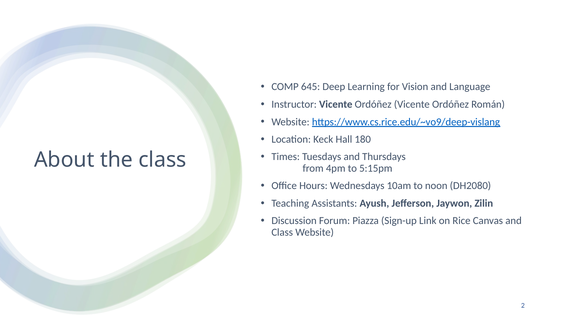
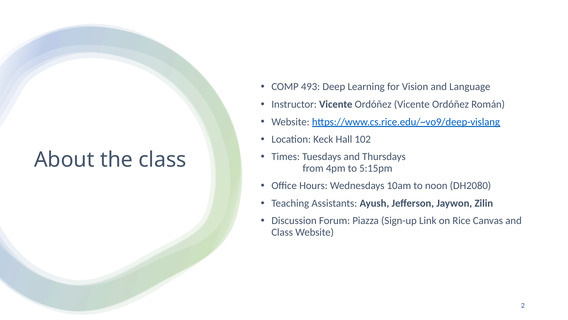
645: 645 -> 493
180: 180 -> 102
